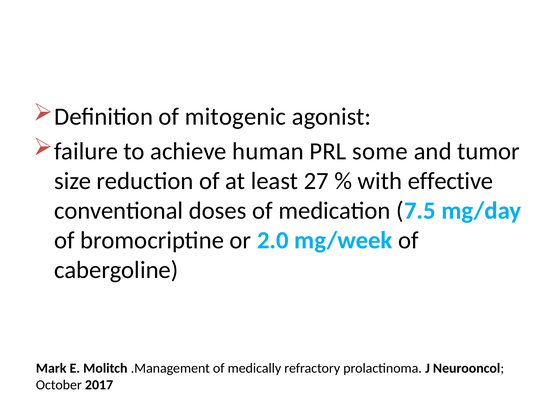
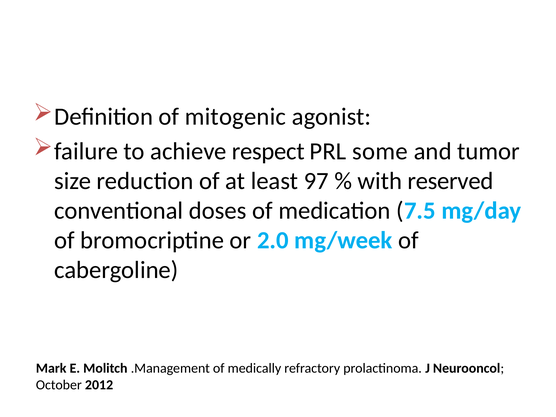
human: human -> respect
27: 27 -> 97
effective: effective -> reserved
2017: 2017 -> 2012
